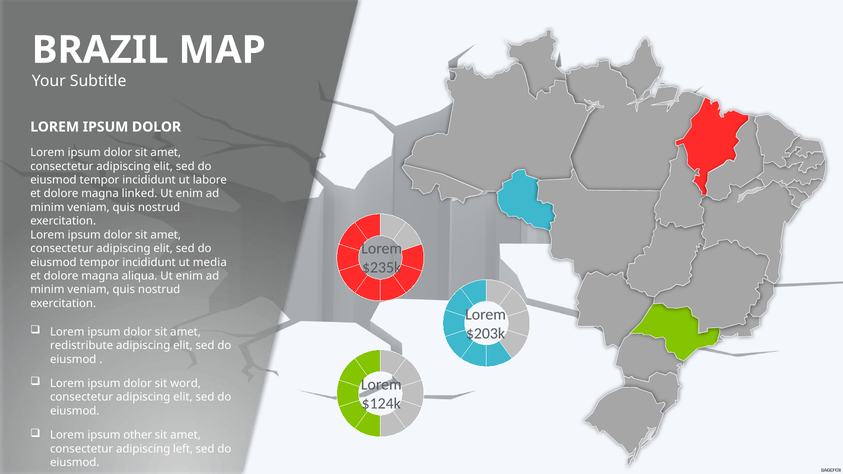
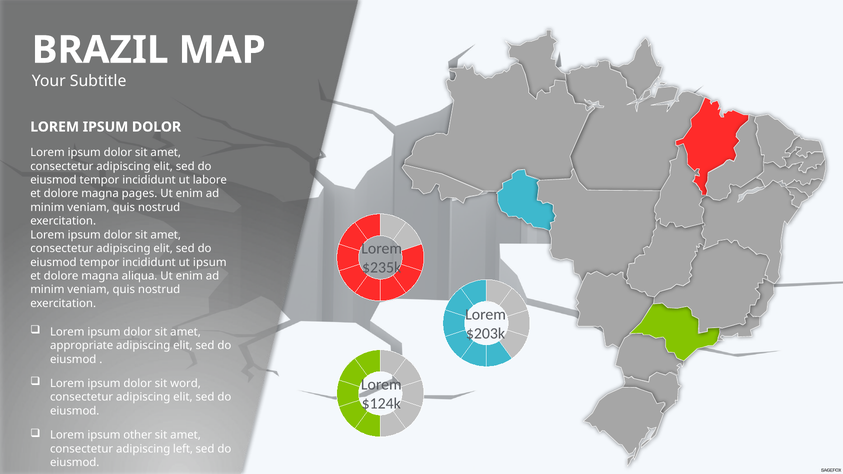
linked: linked -> pages
ut media: media -> ipsum
redistribute: redistribute -> appropriate
